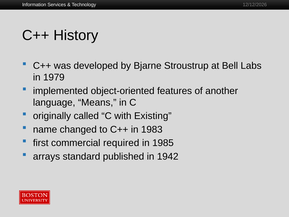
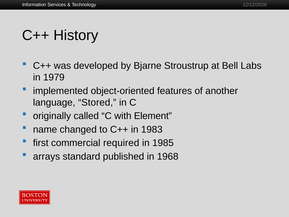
Means: Means -> Stored
Existing: Existing -> Element
1942: 1942 -> 1968
